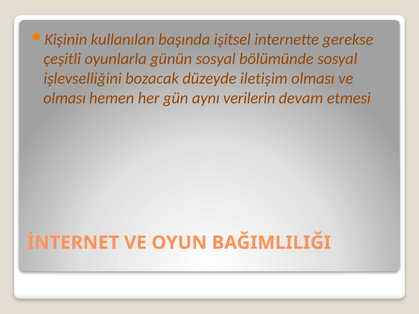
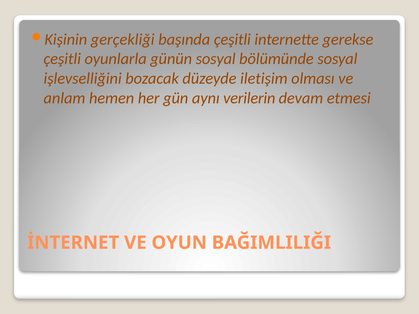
kullanılan: kullanılan -> gerçekliği
başında işitsel: işitsel -> çeşitli
olması at (65, 98): olması -> anlam
